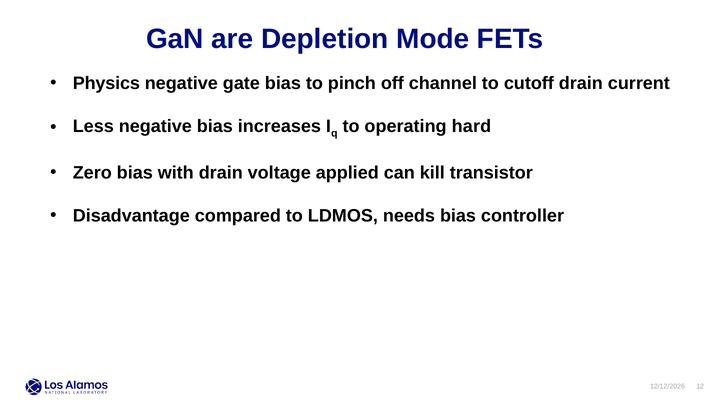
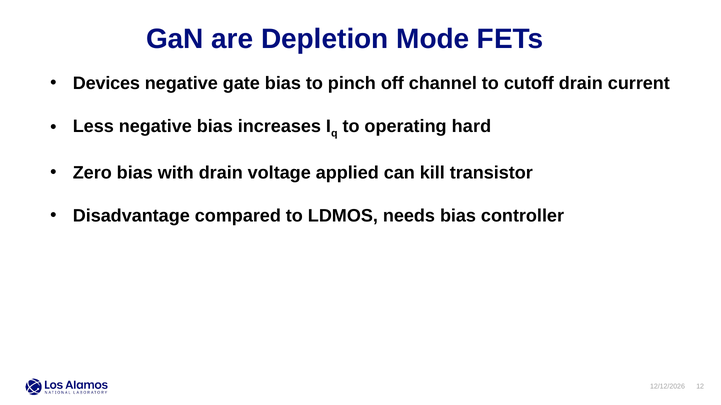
Physics: Physics -> Devices
